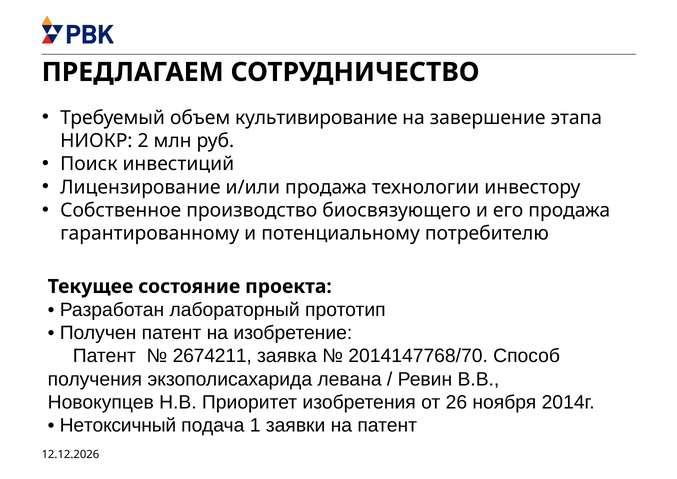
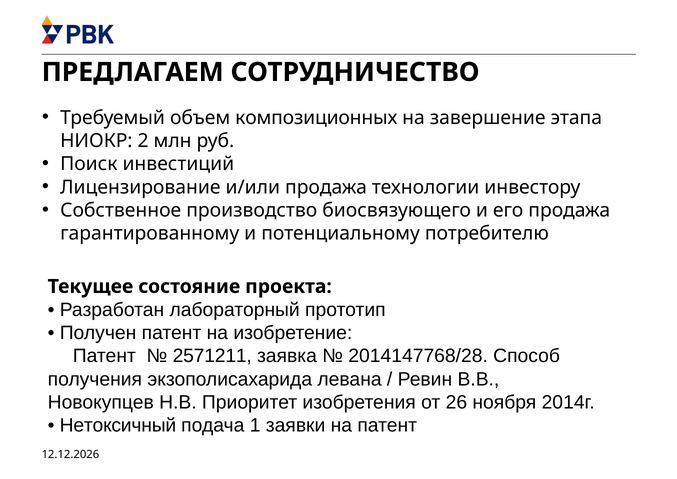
культивирование: культивирование -> композиционных
2674211: 2674211 -> 2571211
2014147768/70: 2014147768/70 -> 2014147768/28
